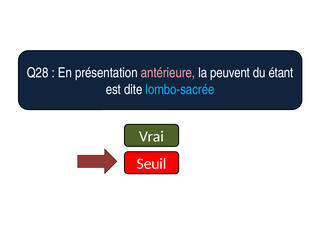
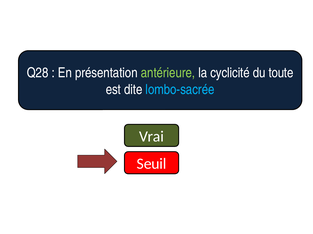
antérieure colour: pink -> light green
peuvent: peuvent -> cyclicité
étant: étant -> toute
